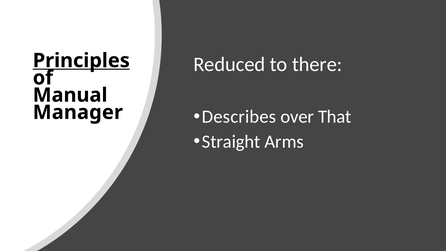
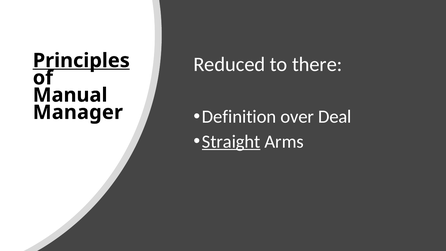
Describes: Describes -> Definition
That: That -> Deal
Straight underline: none -> present
